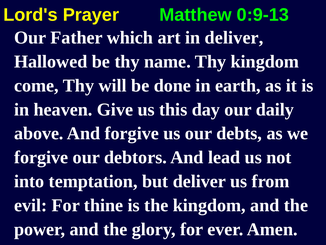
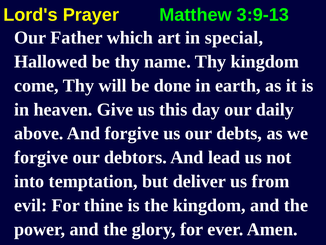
0:9-13: 0:9-13 -> 3:9-13
in deliver: deliver -> special
